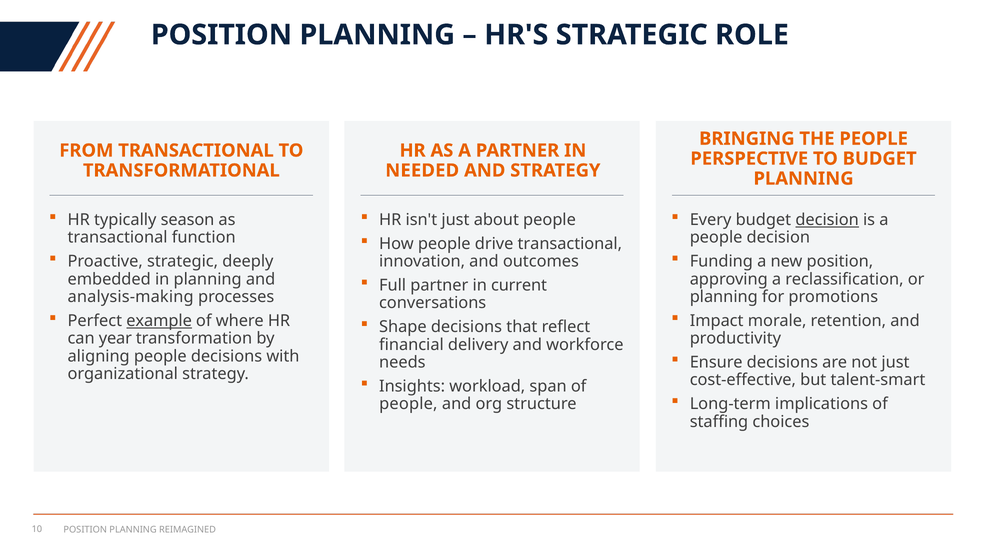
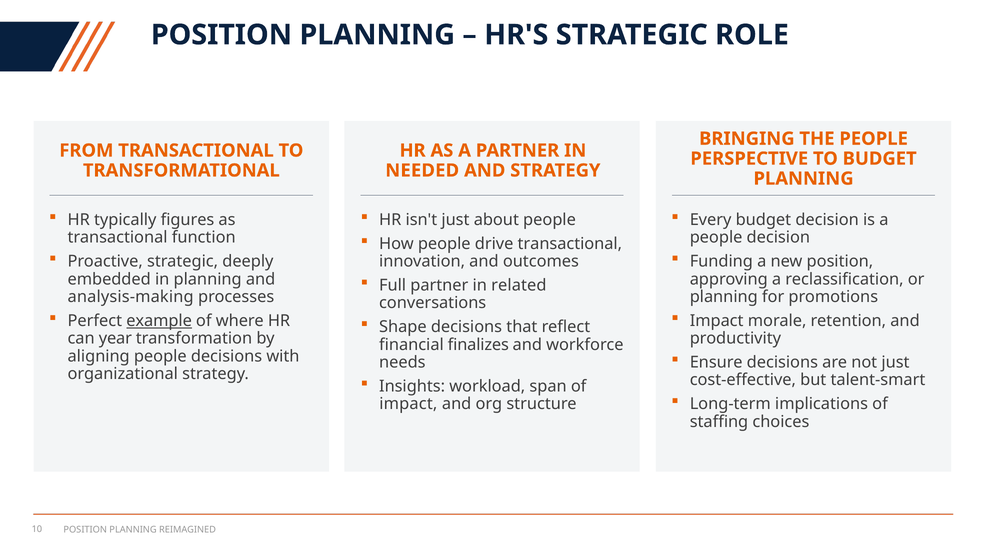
season: season -> figures
decision at (827, 220) underline: present -> none
current: current -> related
delivery: delivery -> finalizes
people at (408, 404): people -> impact
